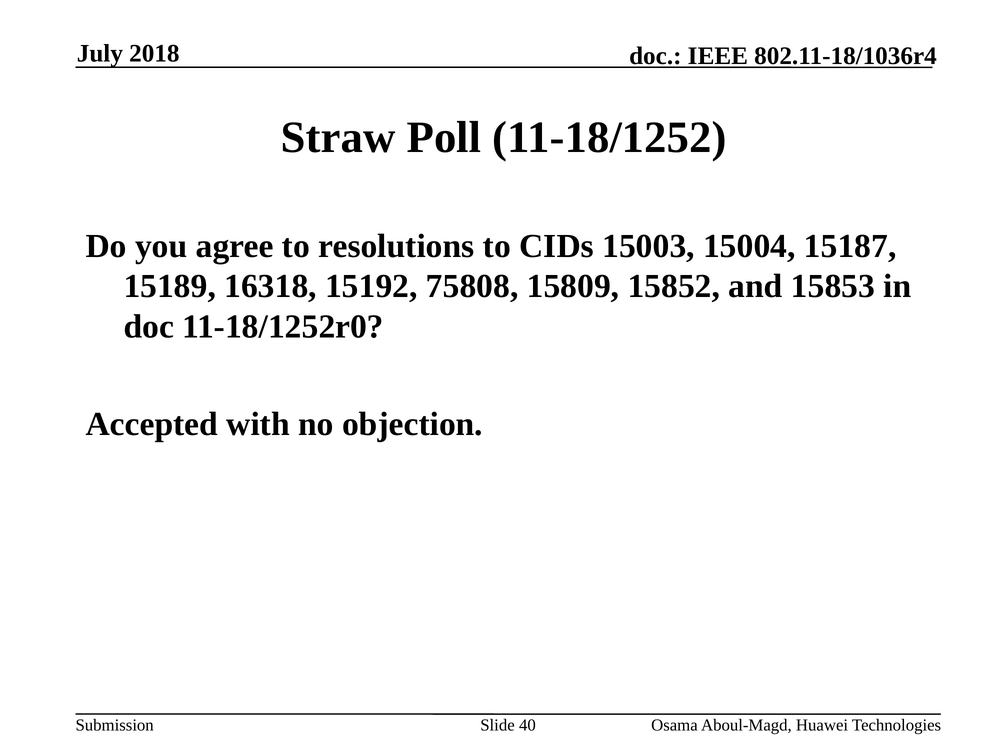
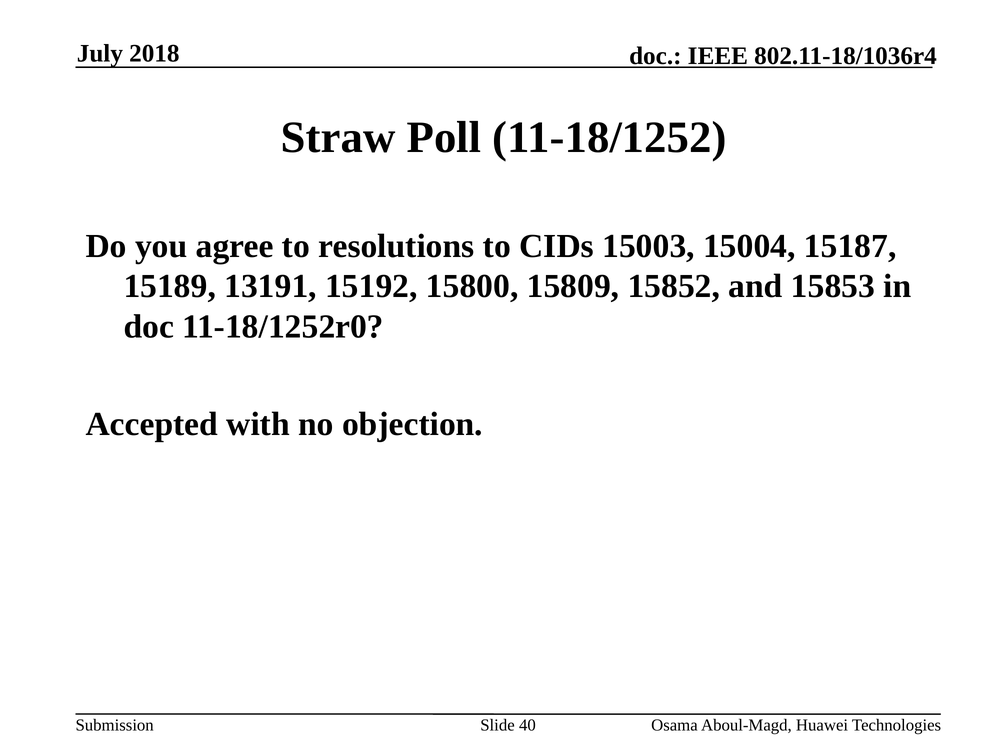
16318: 16318 -> 13191
75808: 75808 -> 15800
